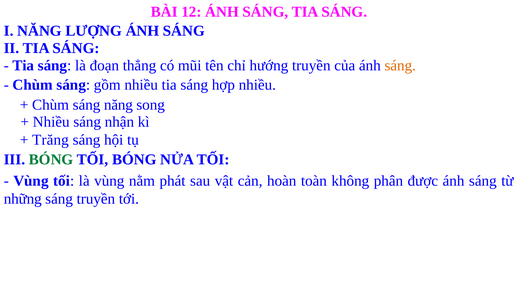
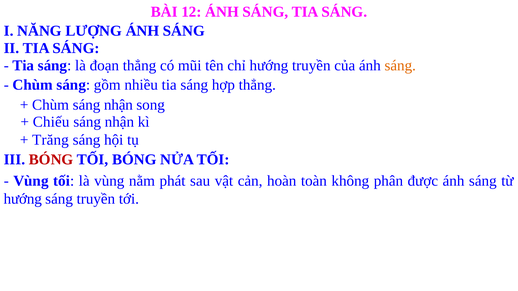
hợp nhiều: nhiều -> thẳng
Chùm sáng năng: năng -> nhận
Nhiều at (51, 122): Nhiều -> Chiếu
BÓNG at (51, 160) colour: green -> red
những at (23, 199): những -> hướng
